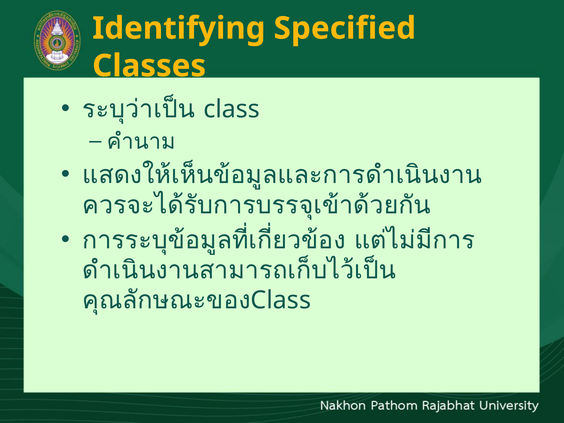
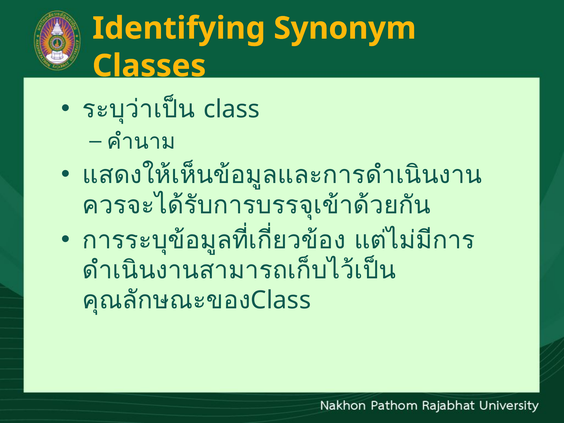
Specified: Specified -> Synonym
